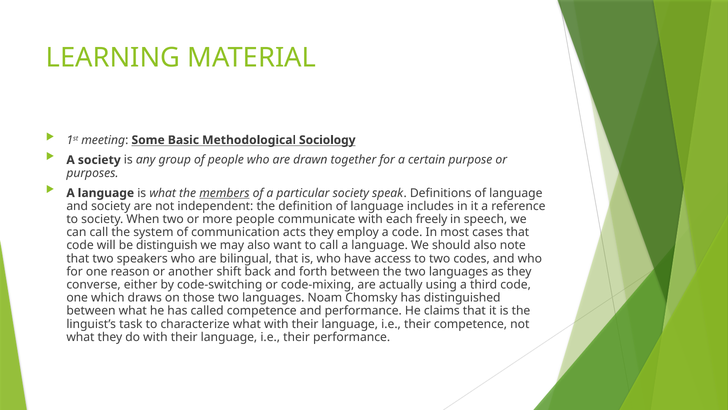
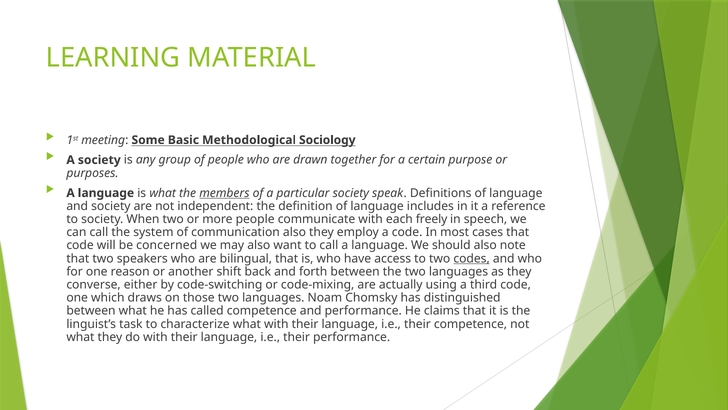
communication acts: acts -> also
distinguish: distinguish -> concerned
codes underline: none -> present
